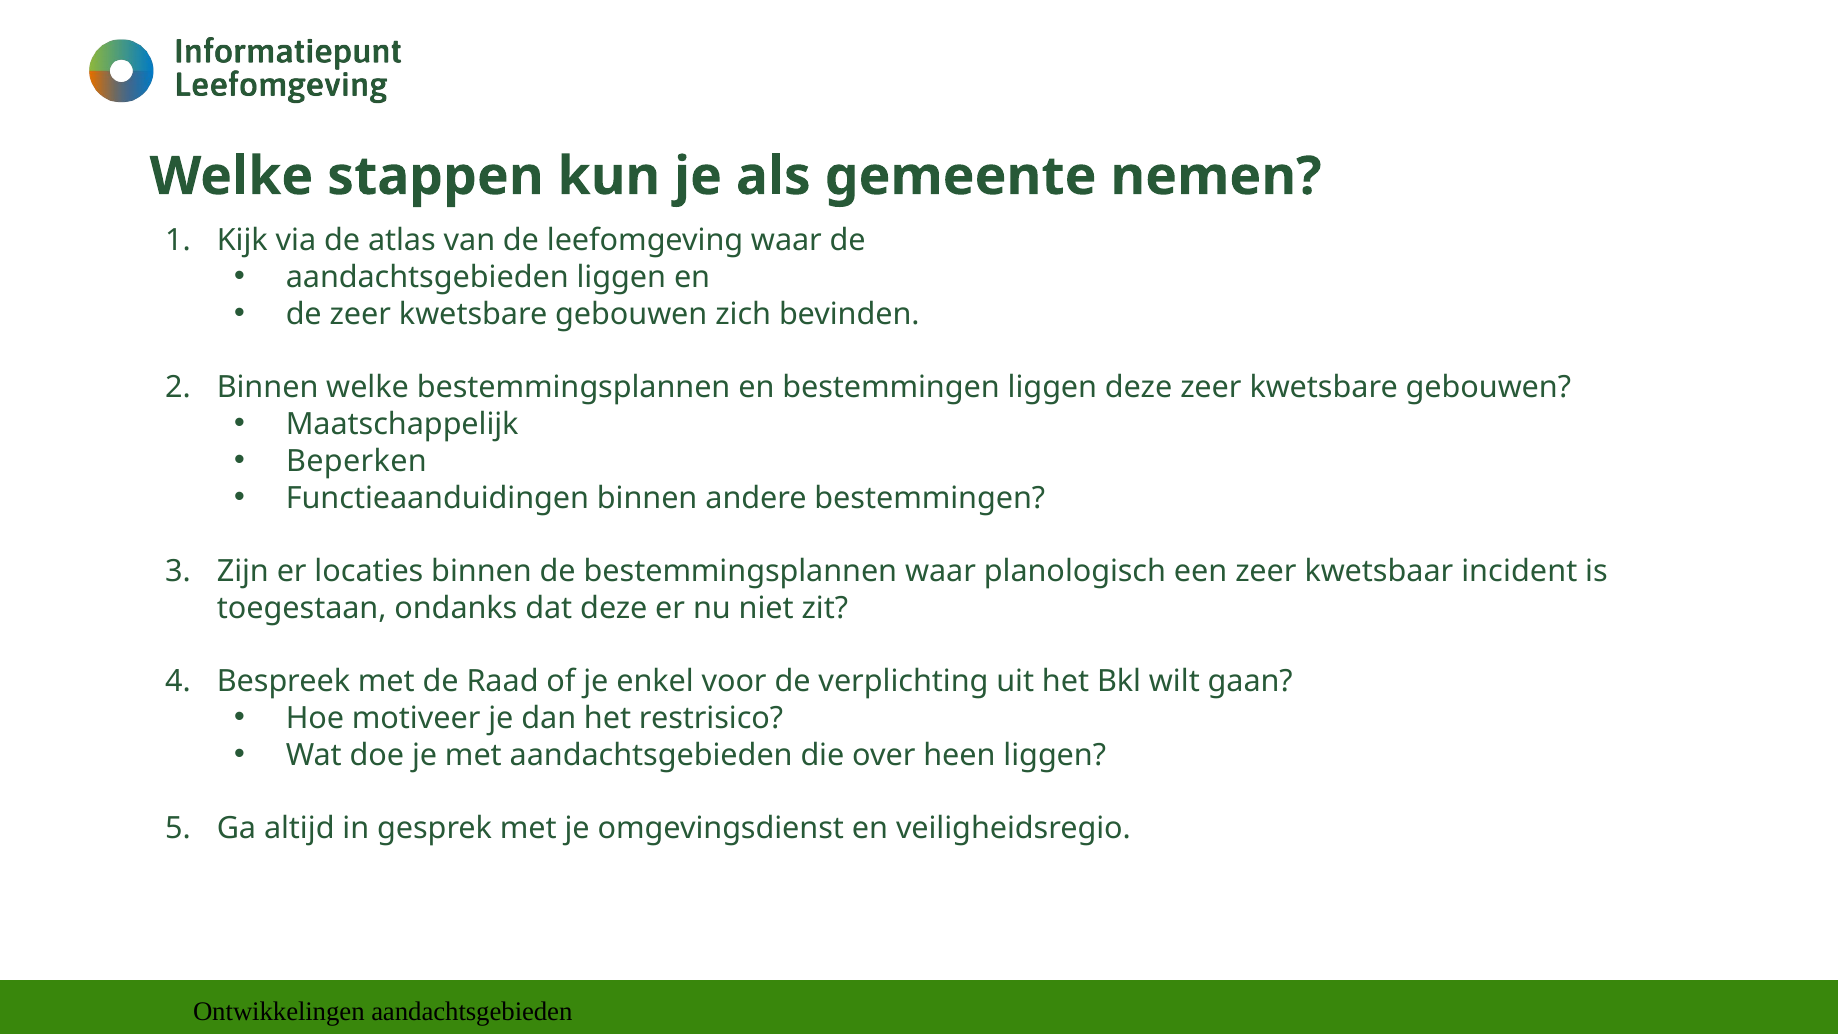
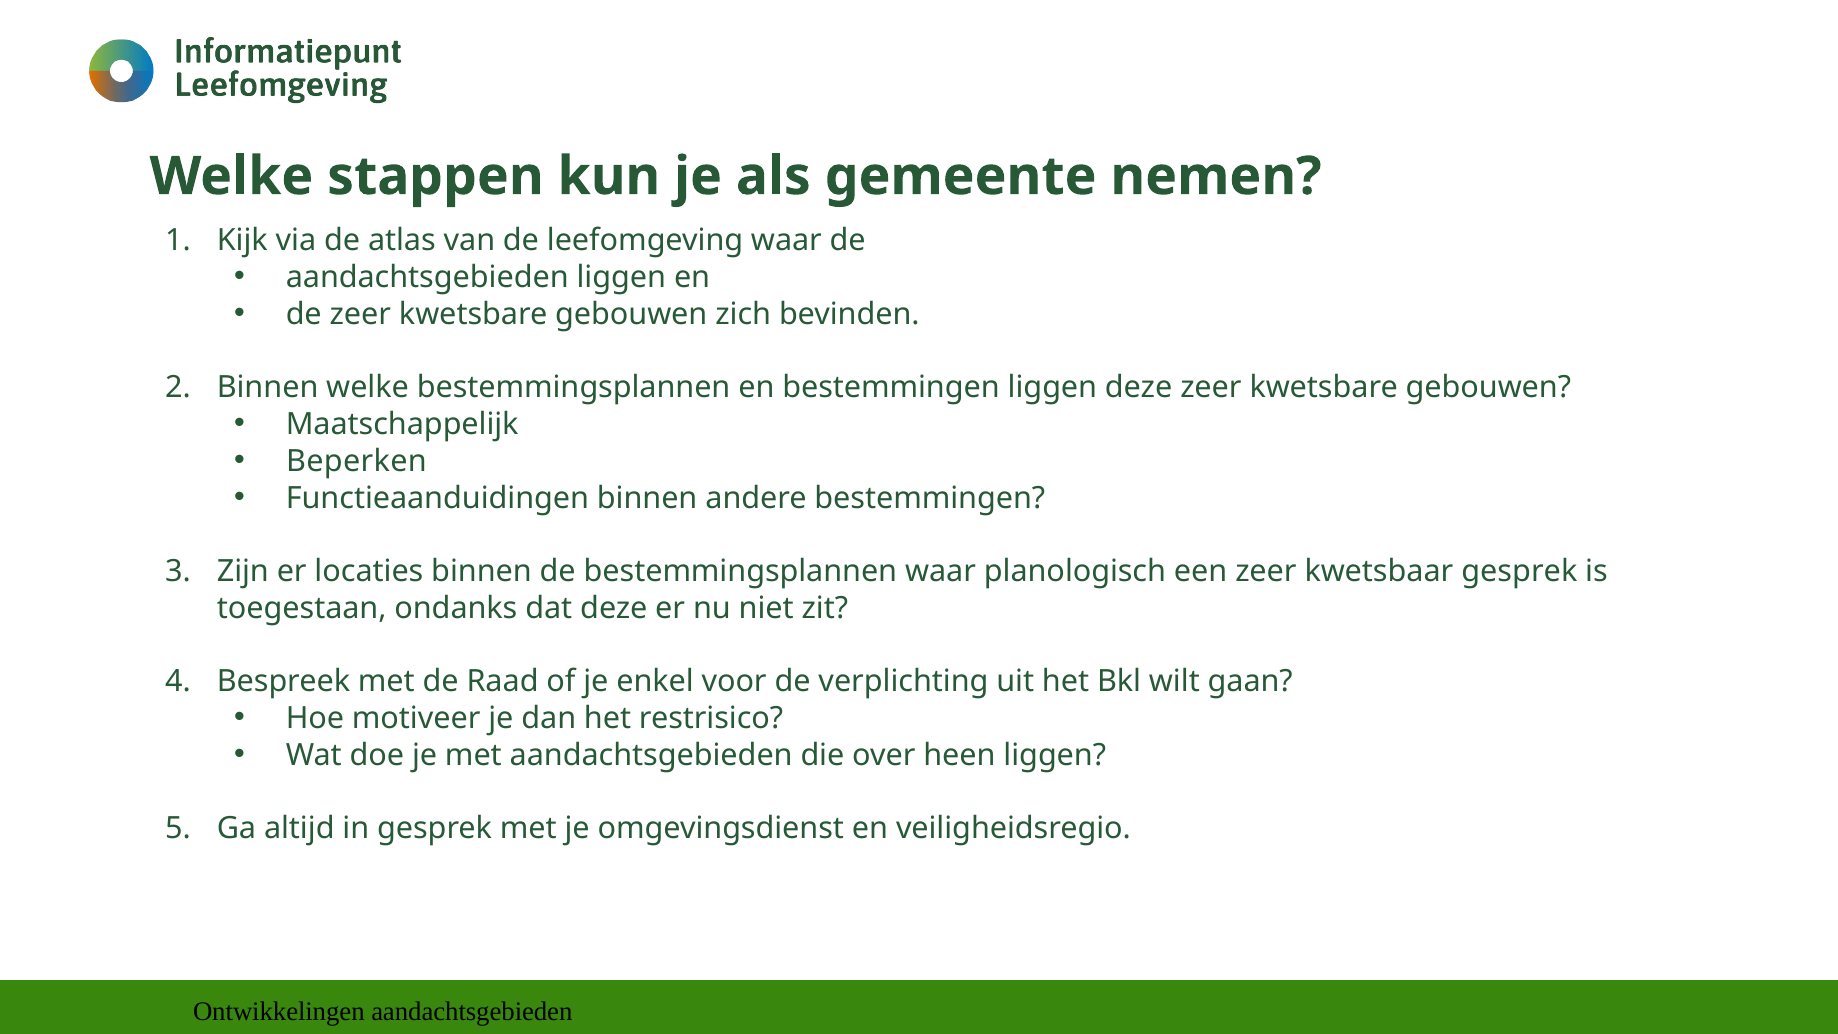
kwetsbaar incident: incident -> gesprek
